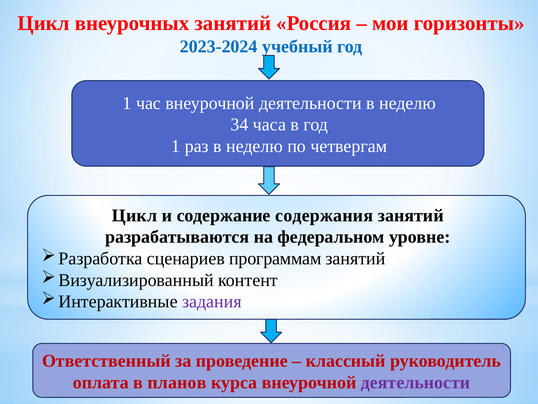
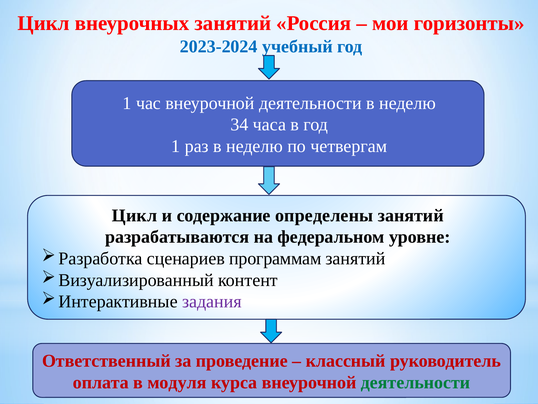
содержания: содержания -> определены
планов: планов -> модуля
деятельности at (416, 382) colour: purple -> green
